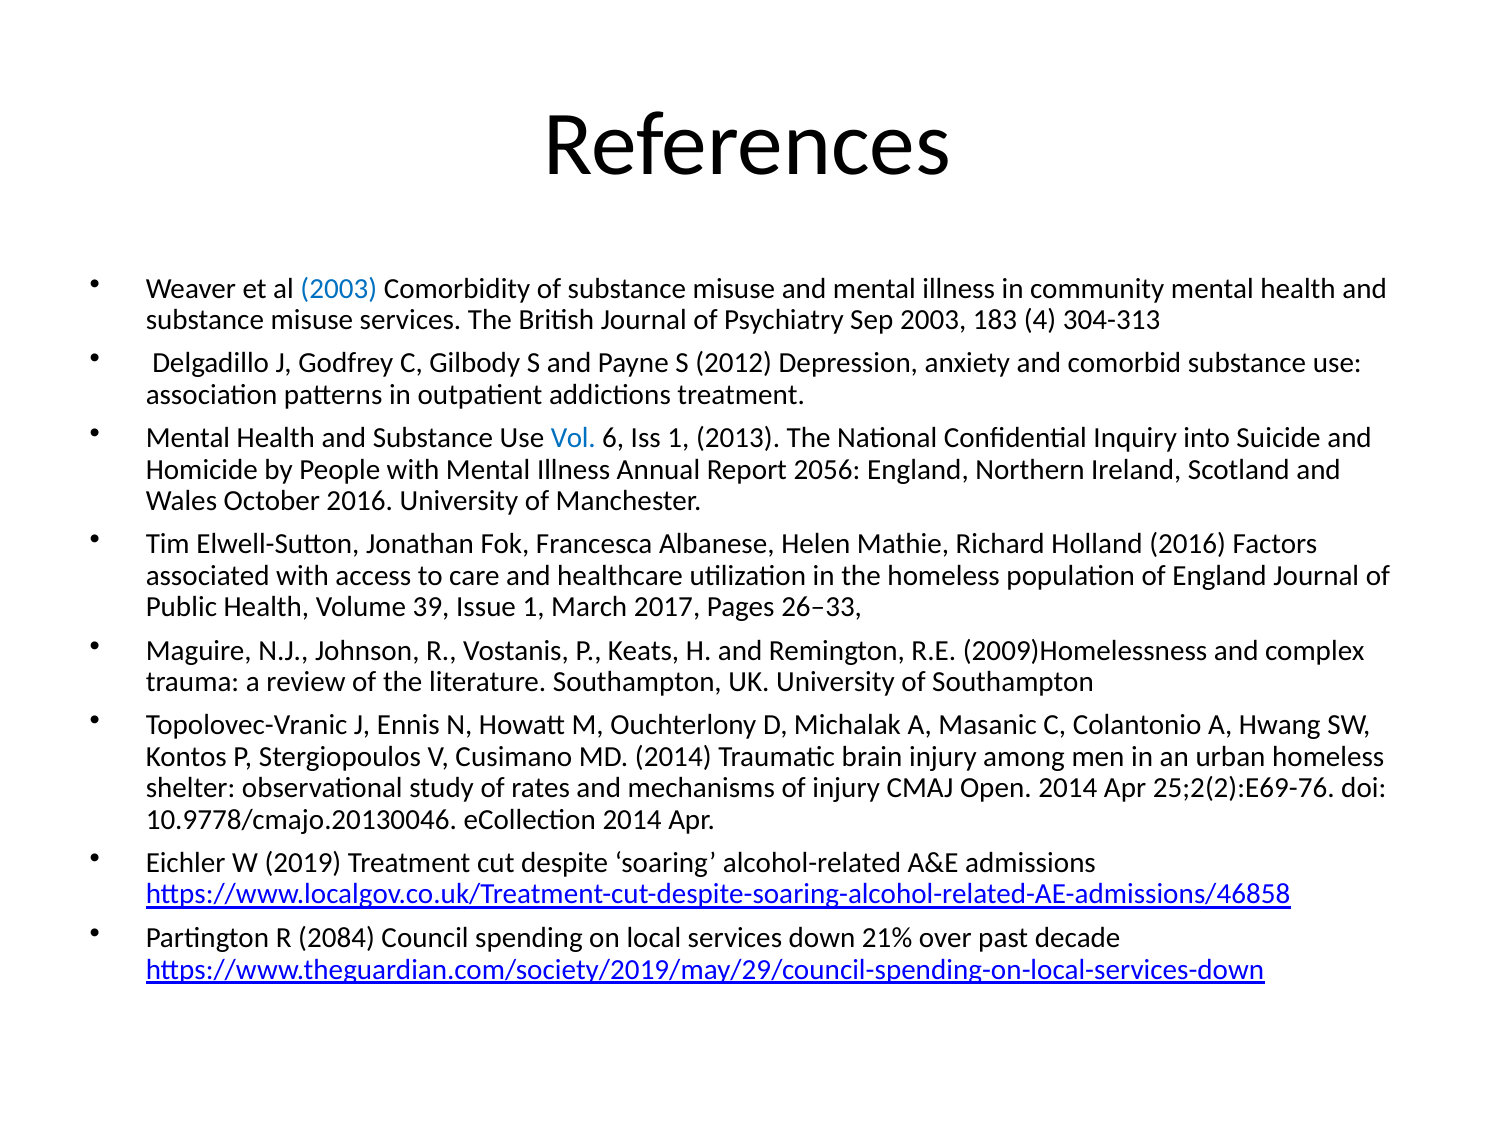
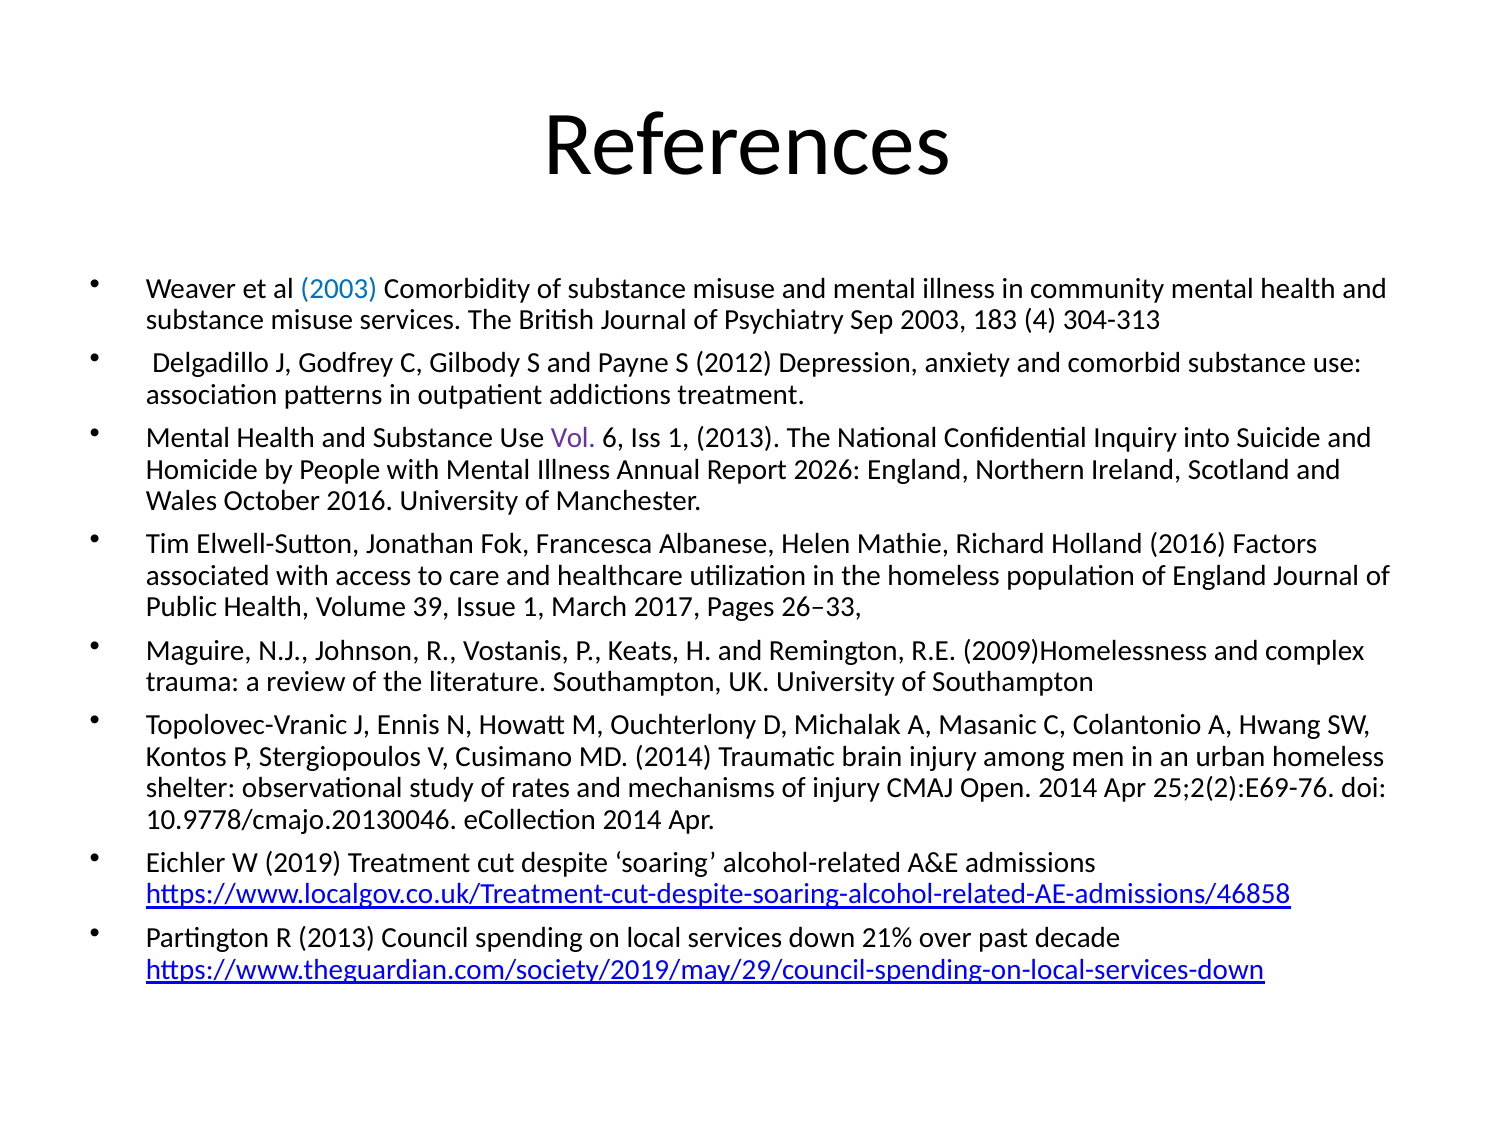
Vol colour: blue -> purple
2056: 2056 -> 2026
R 2084: 2084 -> 2013
